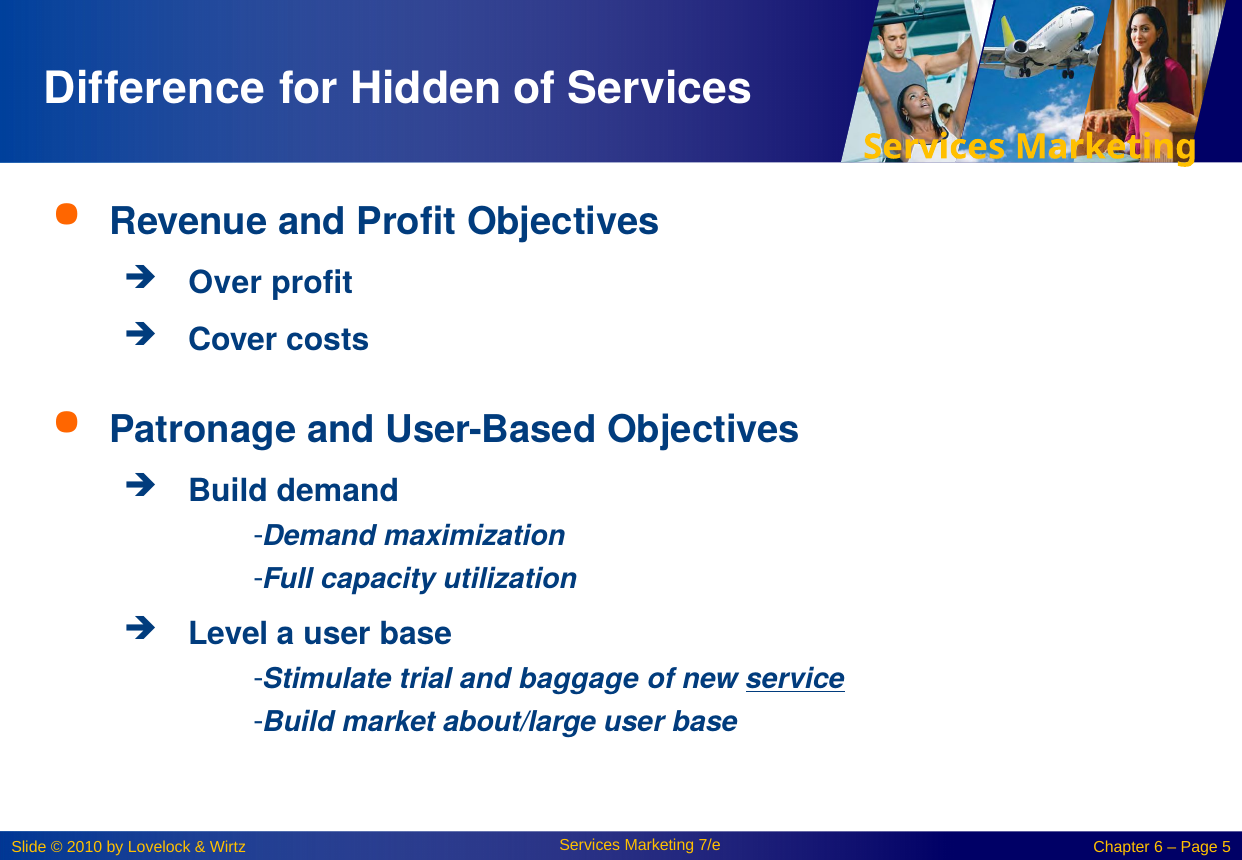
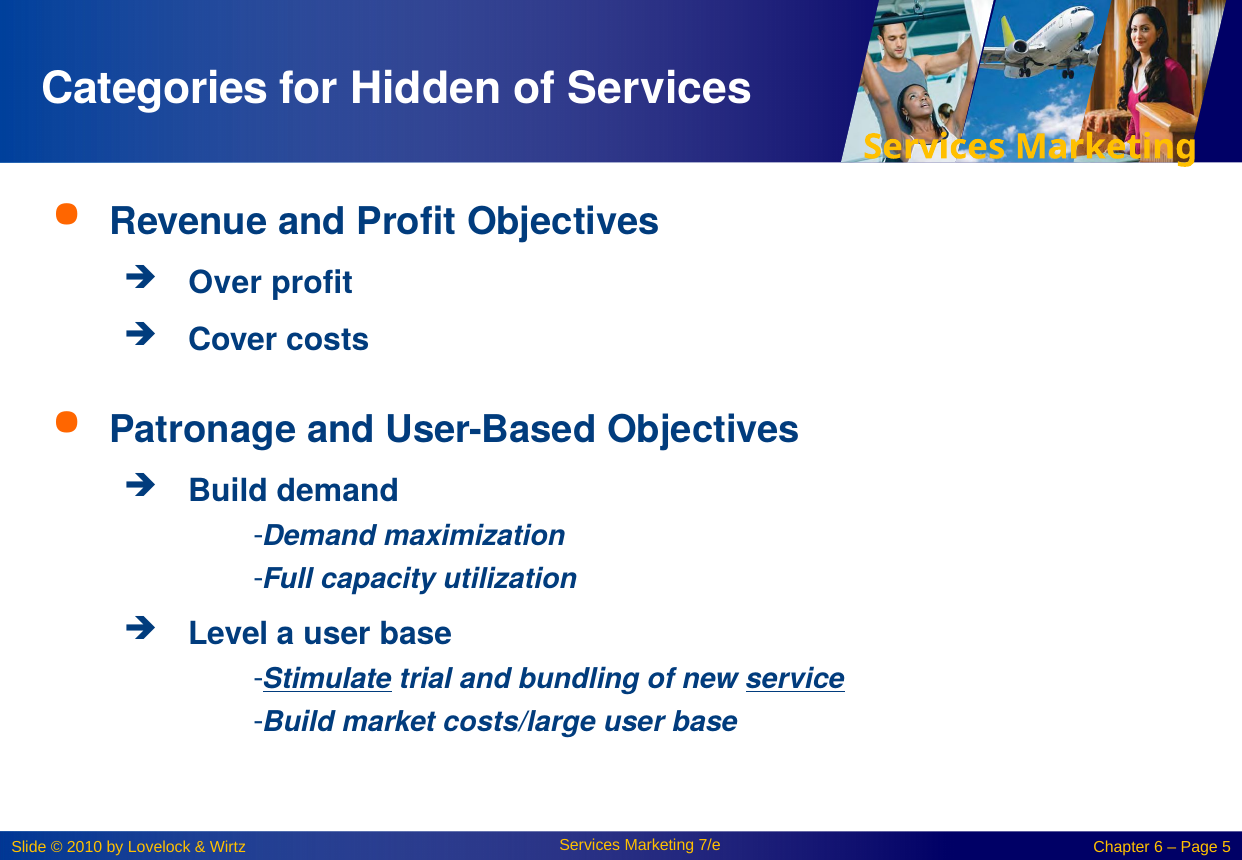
Difference: Difference -> Categories
Stimulate underline: none -> present
baggage: baggage -> bundling
about/large: about/large -> costs/large
